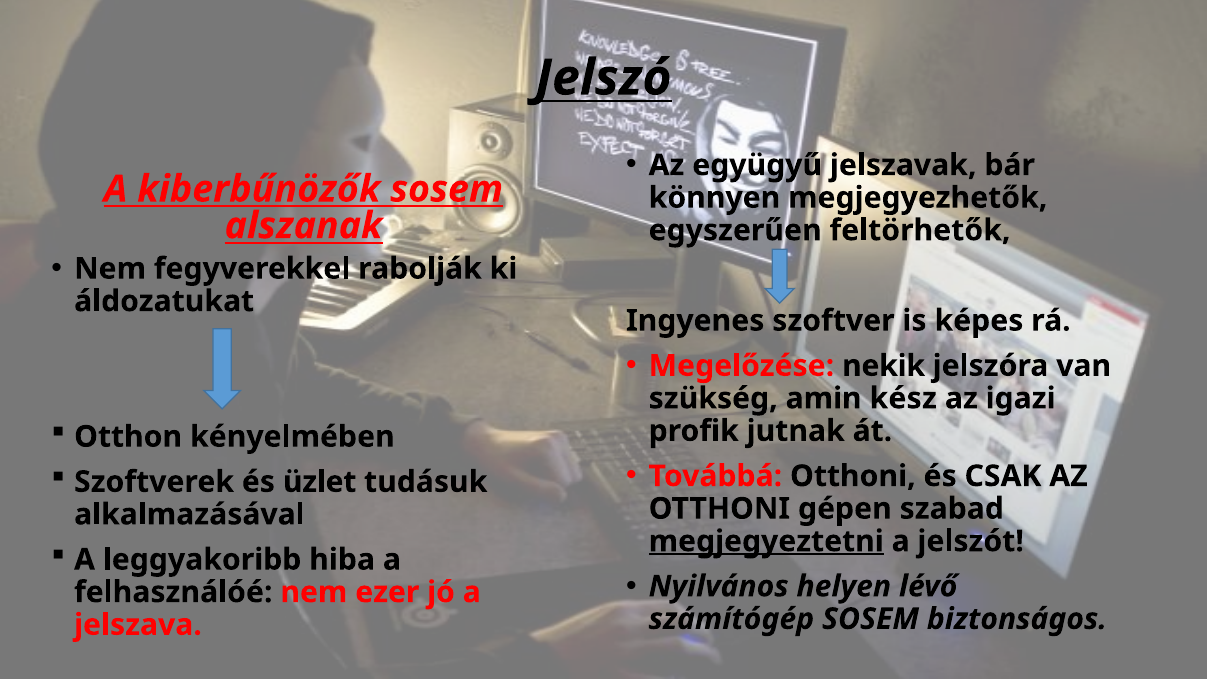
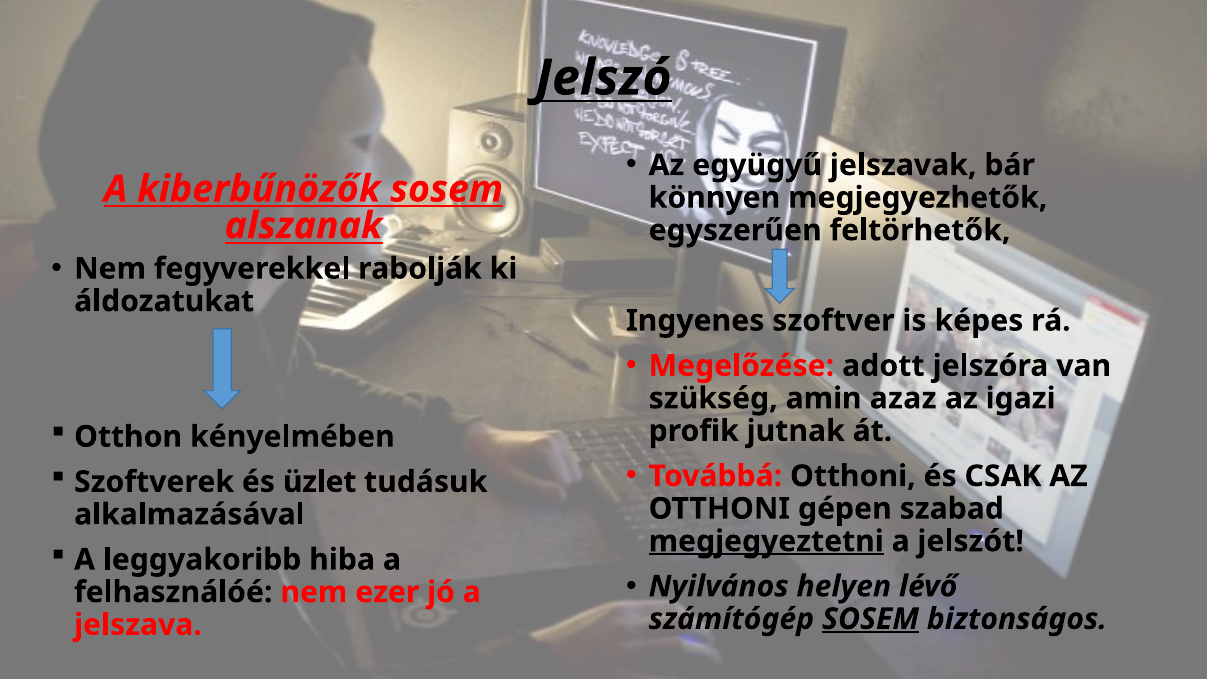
nekik: nekik -> adott
kész: kész -> azaz
SOSEM at (870, 619) underline: none -> present
